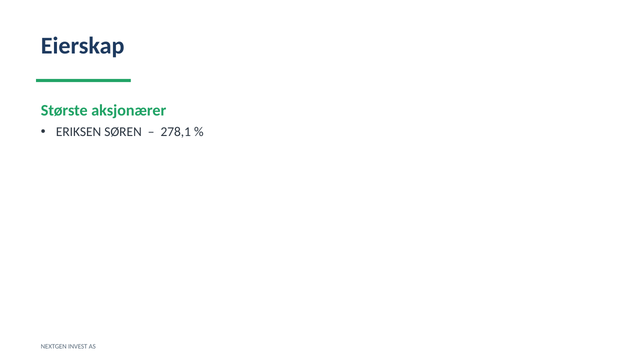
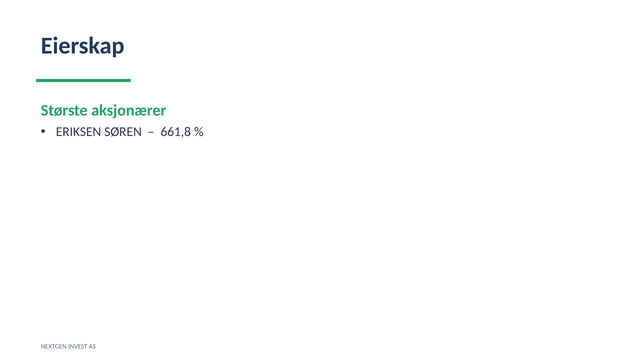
278,1: 278,1 -> 661,8
